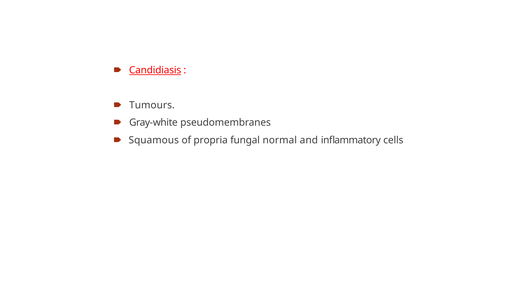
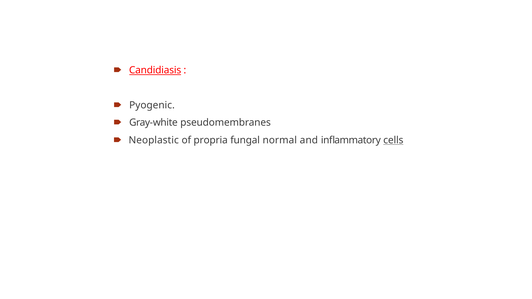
Tumours: Tumours -> Pyogenic
Squamous: Squamous -> Neoplastic
cells underline: none -> present
